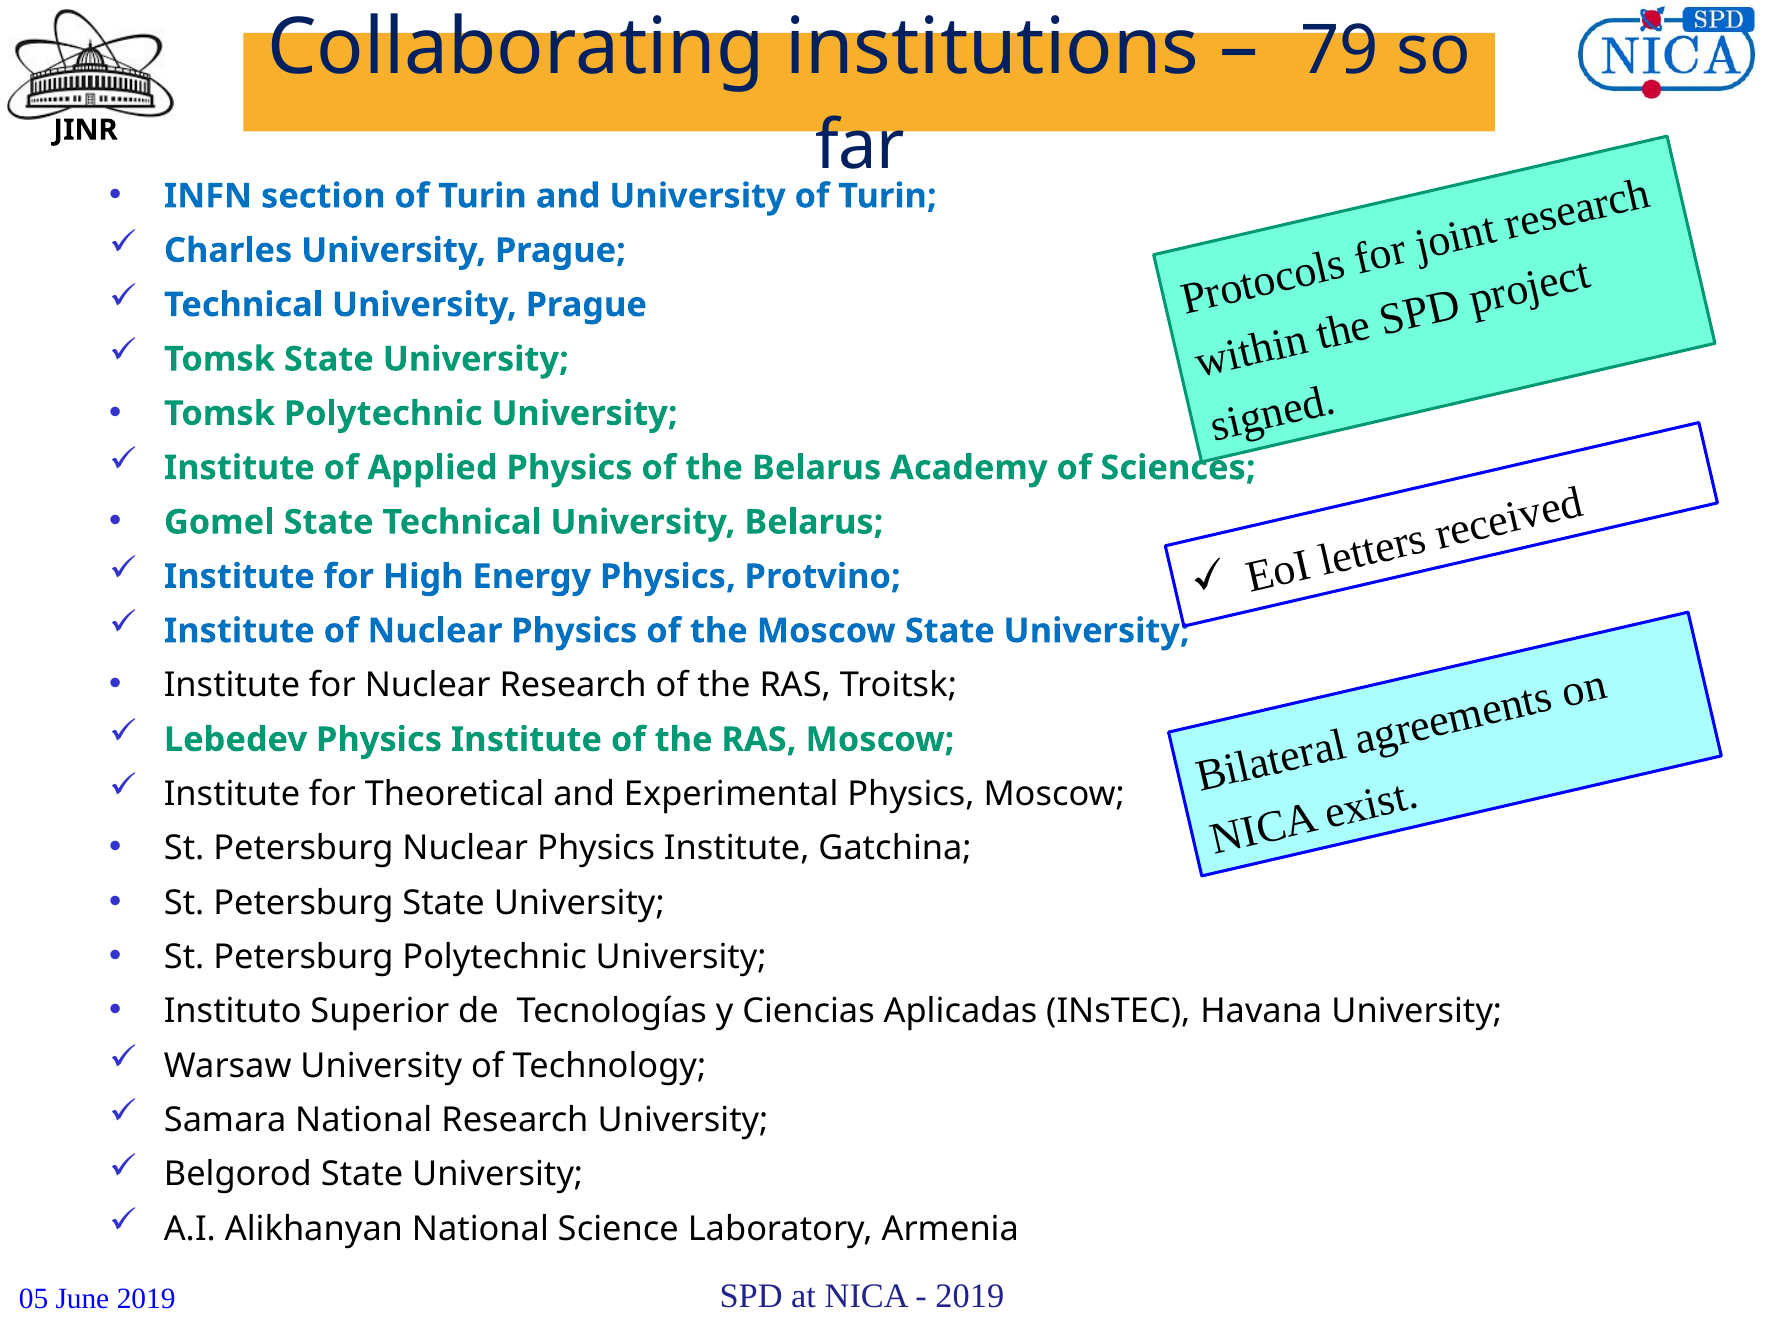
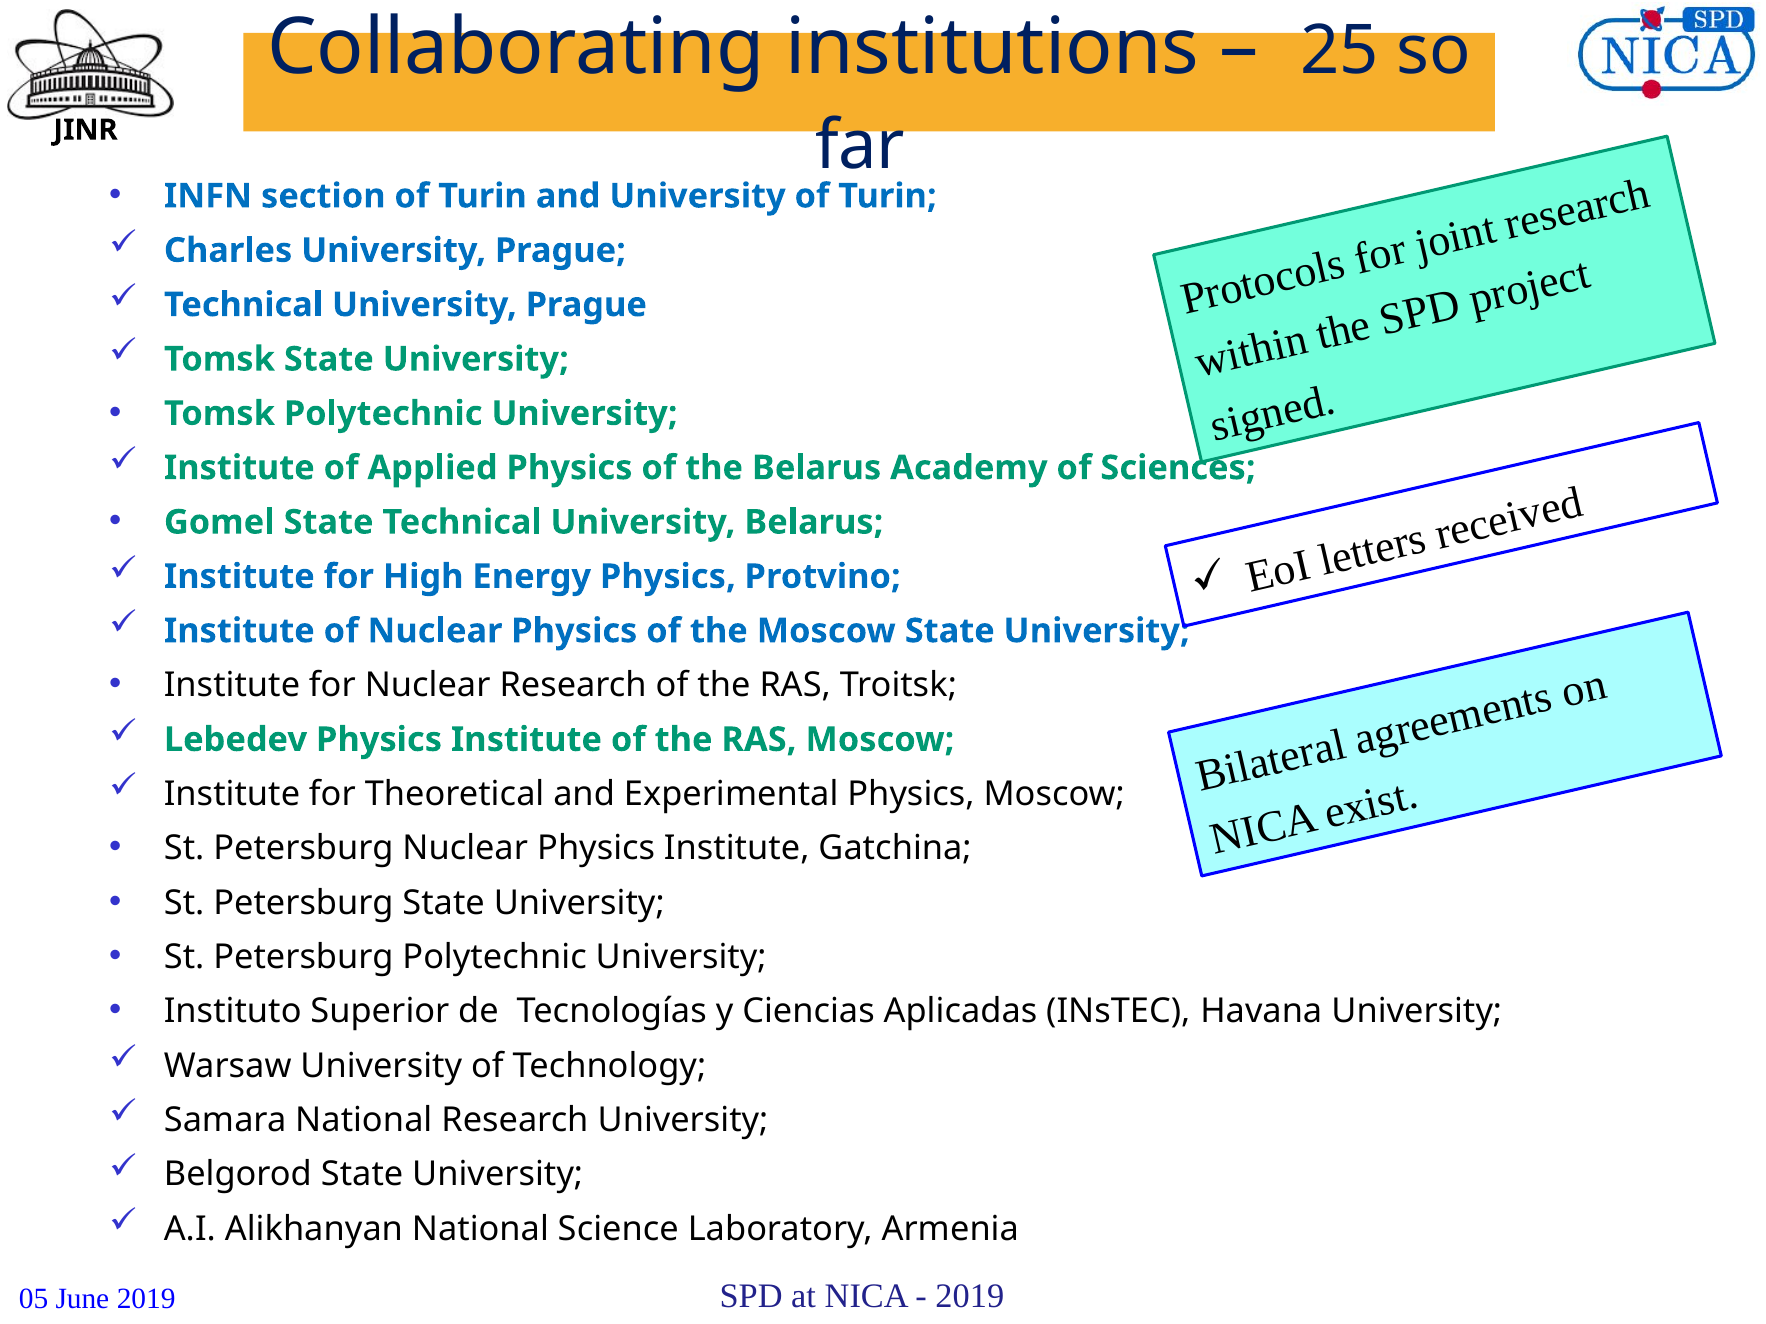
79: 79 -> 25
